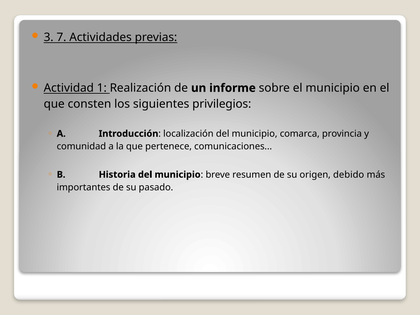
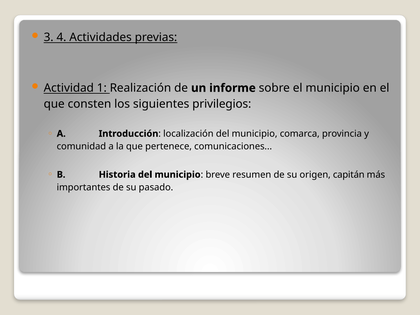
7: 7 -> 4
debido: debido -> capitán
